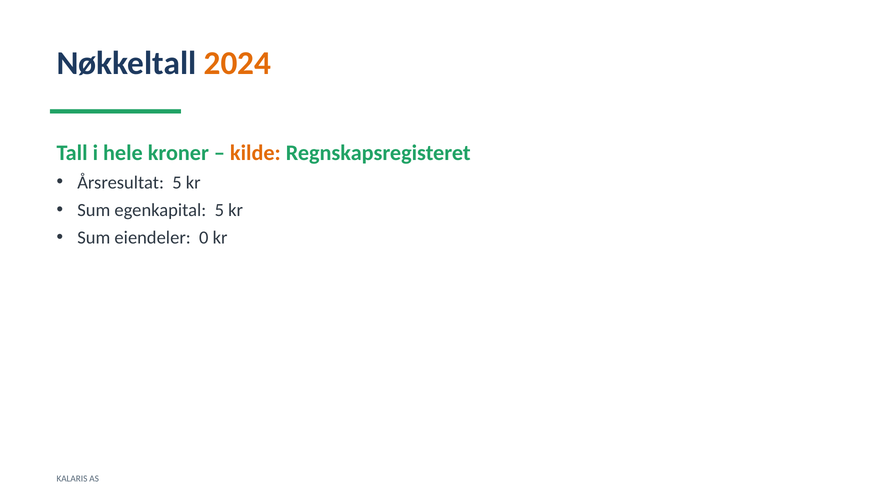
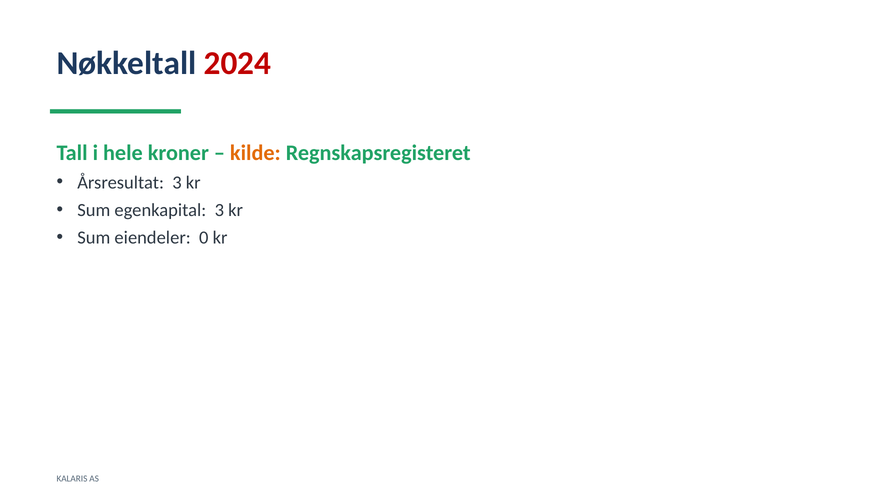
2024 colour: orange -> red
Årsresultat 5: 5 -> 3
egenkapital 5: 5 -> 3
